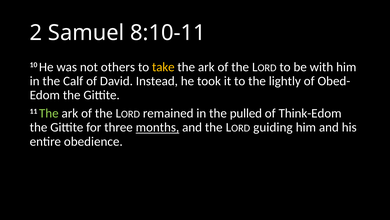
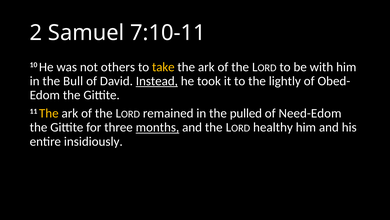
8:10-11: 8:10-11 -> 7:10-11
Calf: Calf -> Bull
Instead underline: none -> present
The at (49, 113) colour: light green -> yellow
Think-Edom: Think-Edom -> Need-Edom
guiding: guiding -> healthy
obedience: obedience -> insidiously
